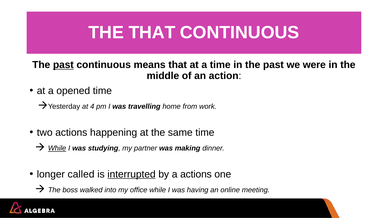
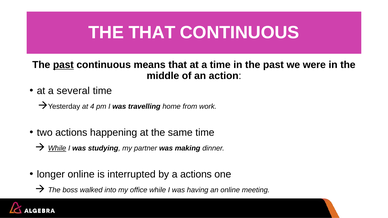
opened: opened -> several
longer called: called -> online
interrupted underline: present -> none
